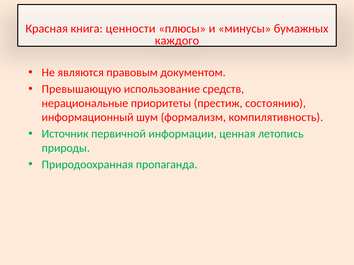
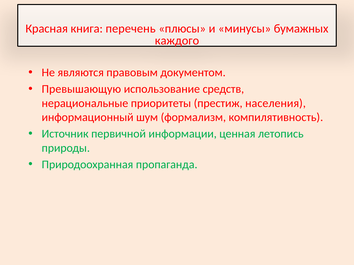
ценности: ценности -> перечень
состоянию: состоянию -> населения
